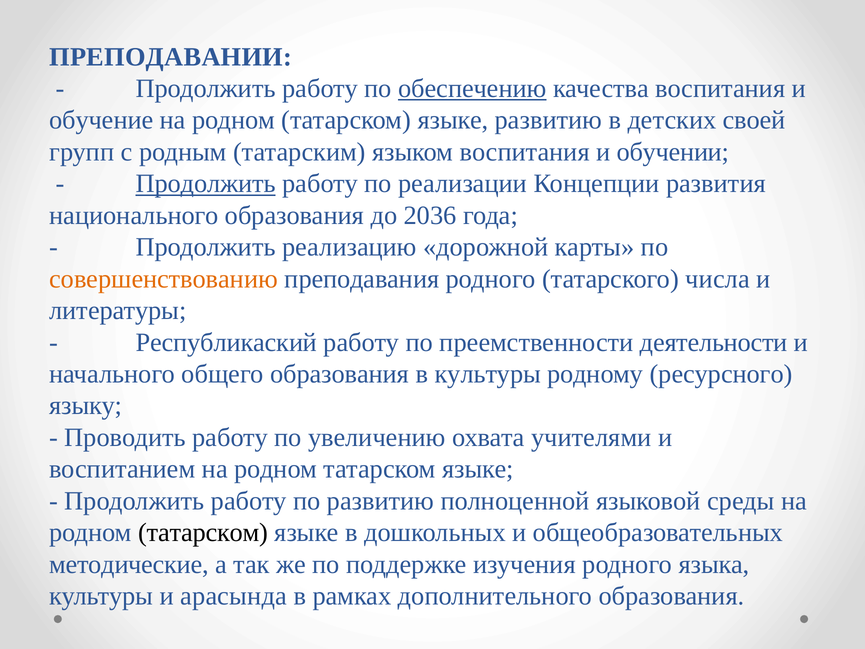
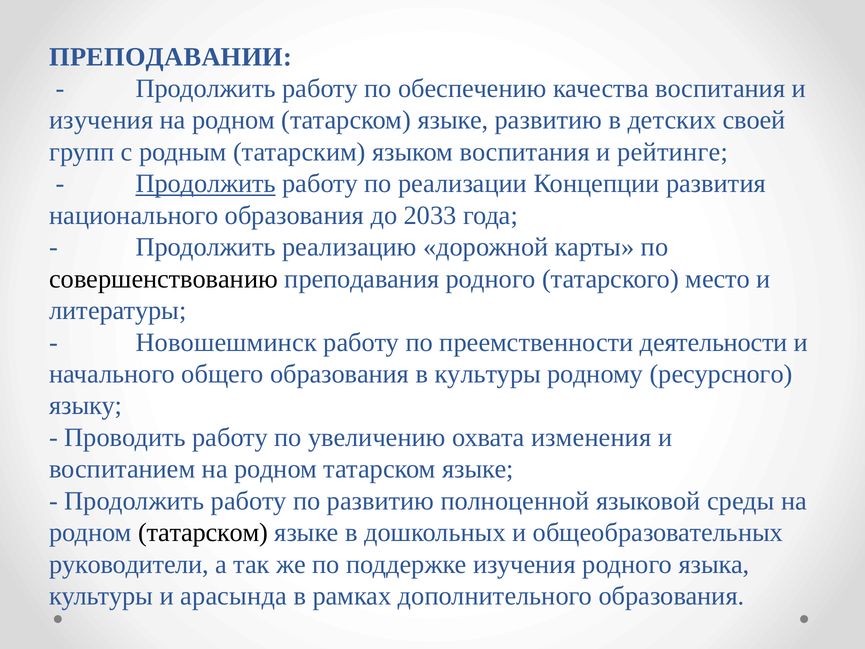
обеспечению underline: present -> none
обучение at (101, 120): обучение -> изучения
обучении: обучении -> рейтинге
2036: 2036 -> 2033
совершенствованию colour: orange -> black
числа: числа -> место
Республикаский: Республикаский -> Новошешминск
учителями: учителями -> изменения
методические: методические -> руководители
